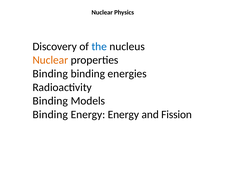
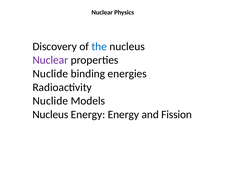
Nuclear at (50, 60) colour: orange -> purple
Binding at (50, 74): Binding -> Nuclide
Binding at (50, 101): Binding -> Nuclide
Binding at (50, 115): Binding -> Nucleus
